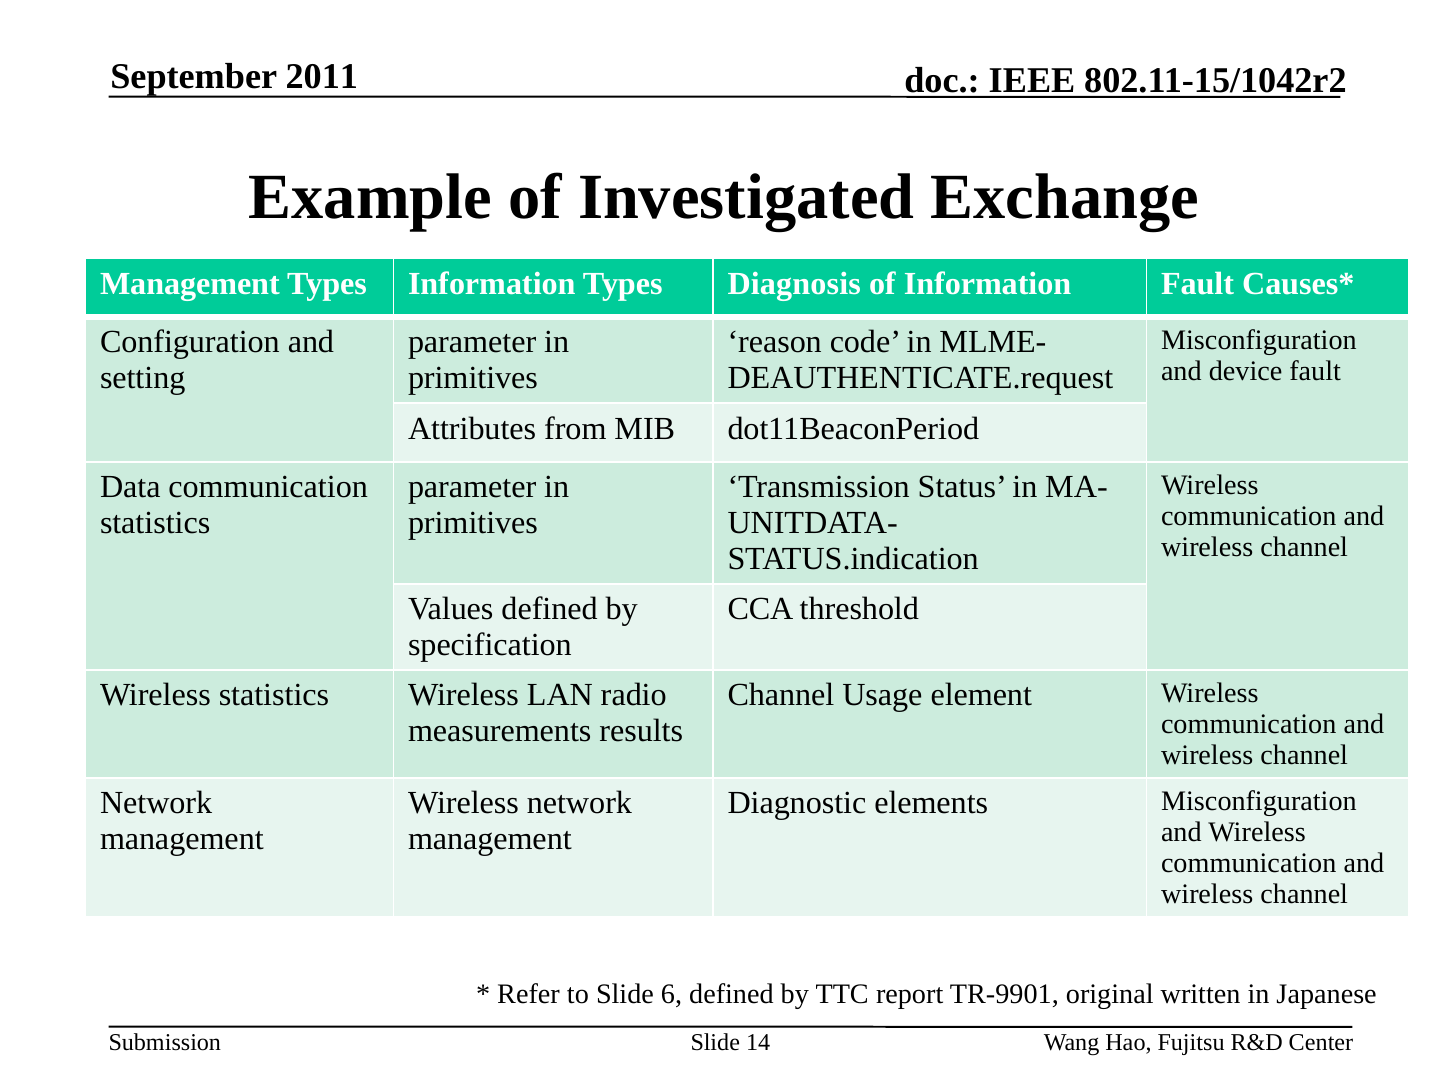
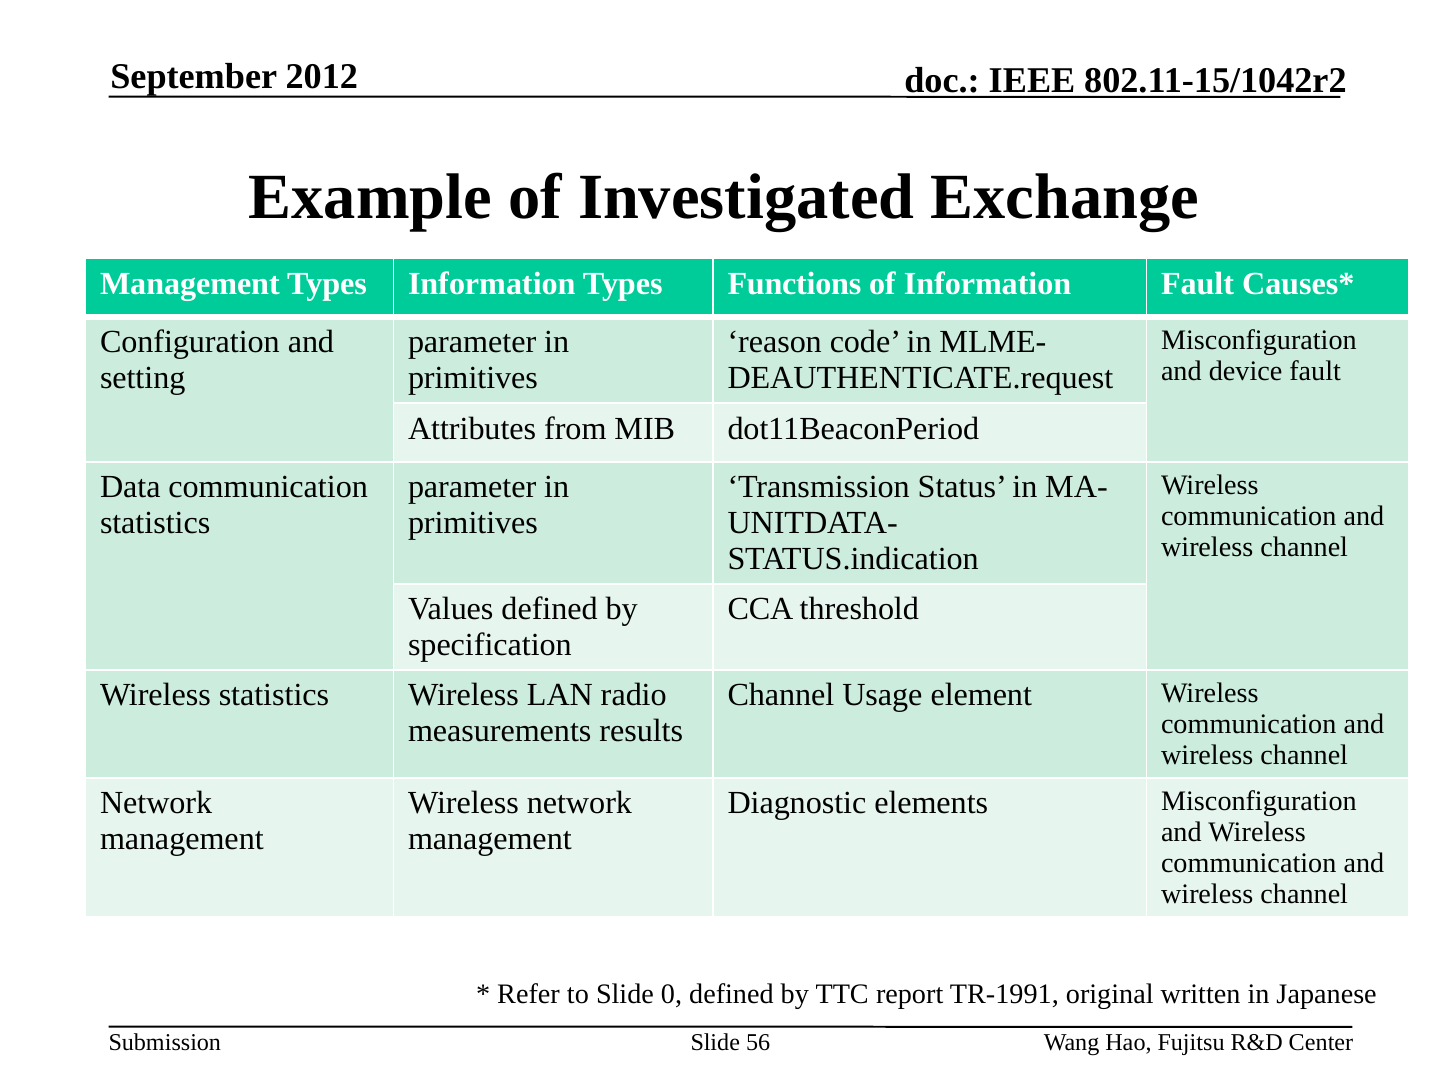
2011: 2011 -> 2012
Diagnosis: Diagnosis -> Functions
6: 6 -> 0
TR-9901: TR-9901 -> TR-1991
14: 14 -> 56
